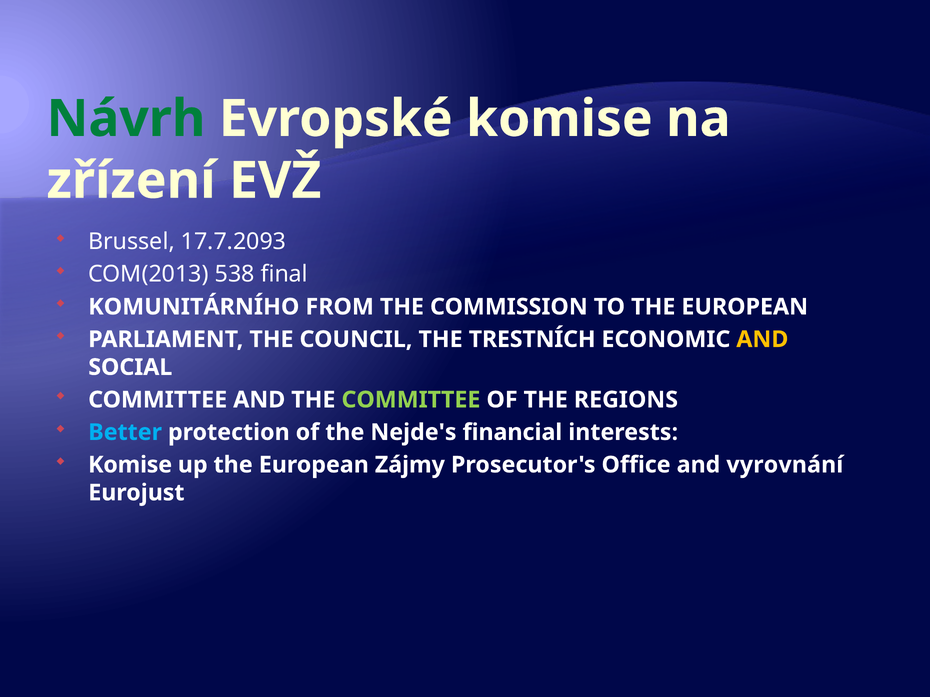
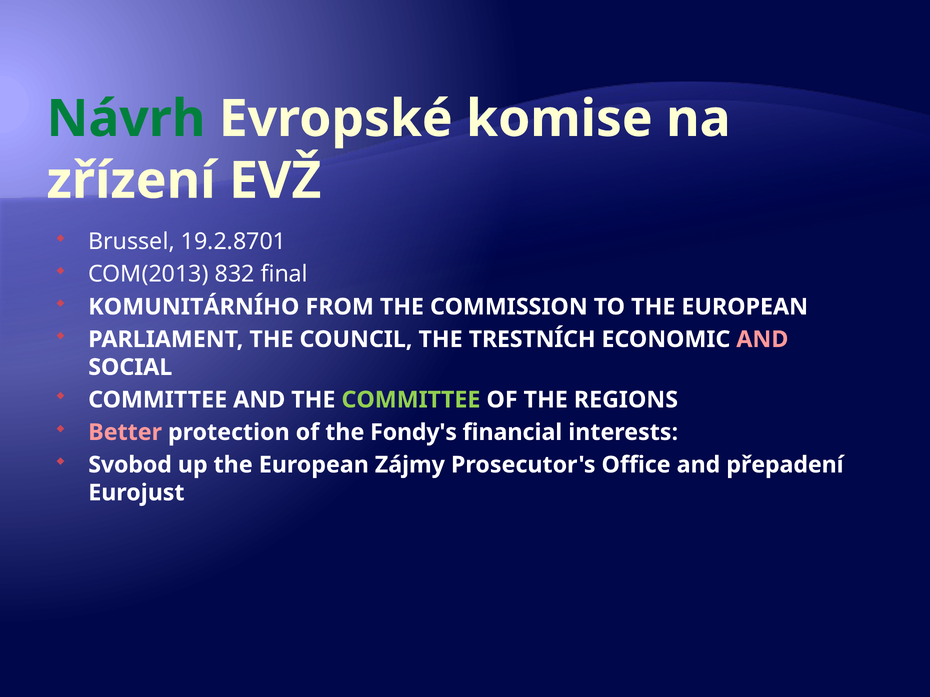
17.7.2093: 17.7.2093 -> 19.2.8701
538: 538 -> 832
AND at (762, 340) colour: yellow -> pink
Better colour: light blue -> pink
Nejde's: Nejde's -> Fondy's
Komise at (130, 465): Komise -> Svobod
vyrovnání: vyrovnání -> přepadení
